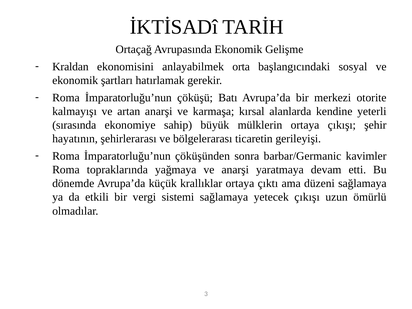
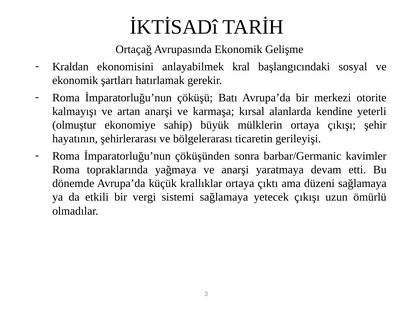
orta: orta -> kral
sırasında: sırasında -> olmuştur
